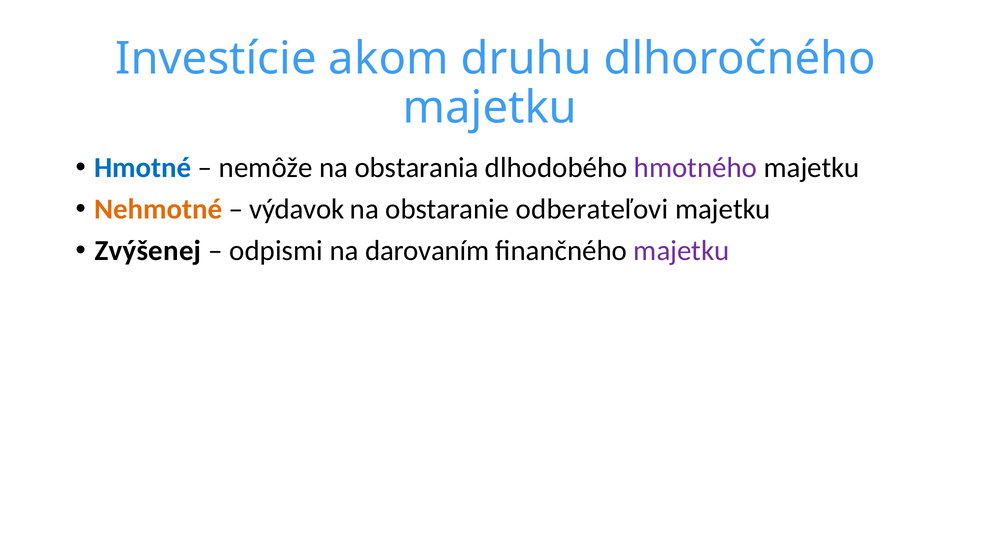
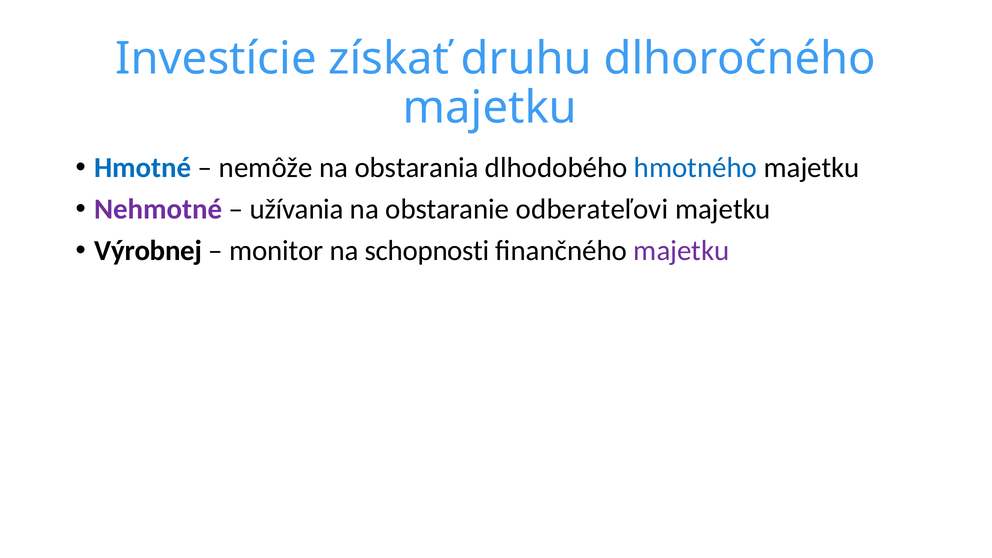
akom: akom -> získať
hmotného colour: purple -> blue
Nehmotné colour: orange -> purple
výdavok: výdavok -> užívania
Zvýšenej: Zvýšenej -> Výrobnej
odpismi: odpismi -> monitor
darovaním: darovaním -> schopnosti
